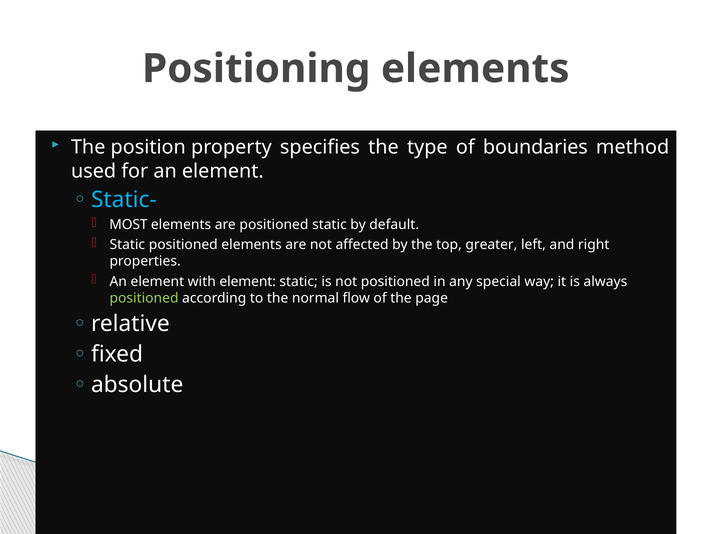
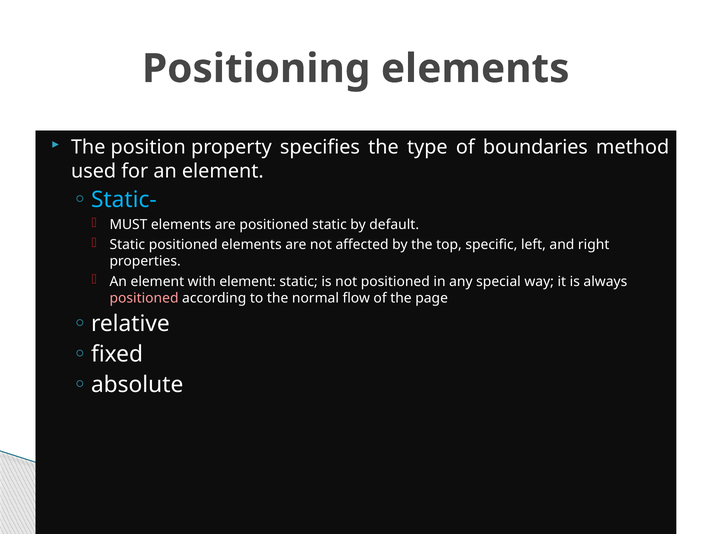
MOST: MOST -> MUST
greater: greater -> specific
positioned at (144, 298) colour: light green -> pink
